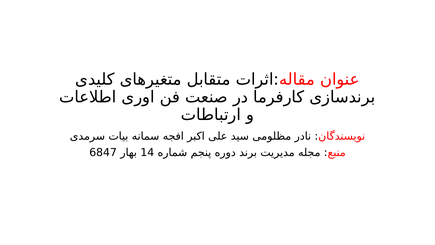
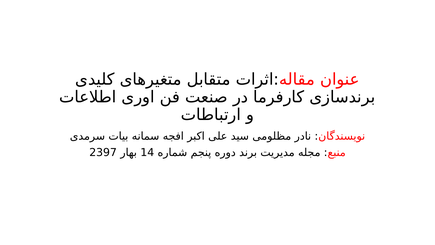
6847: 6847 -> 2397
